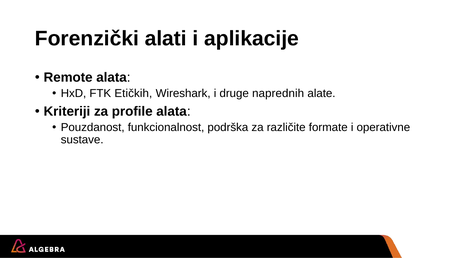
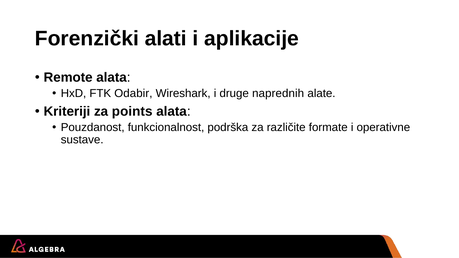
Etičkih: Etičkih -> Odabir
profile: profile -> points
